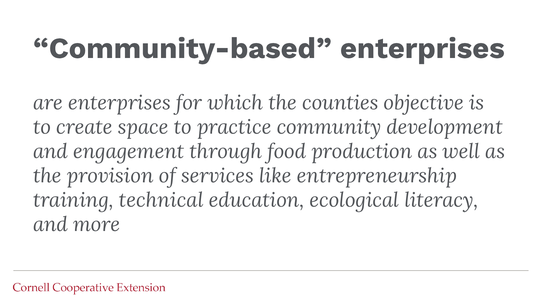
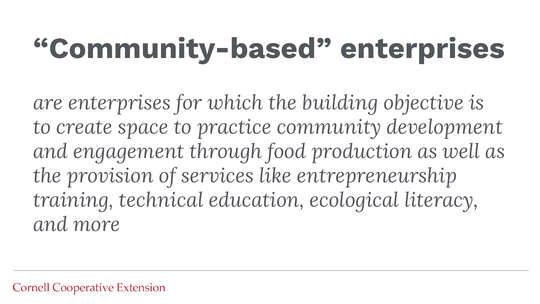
counties: counties -> building
